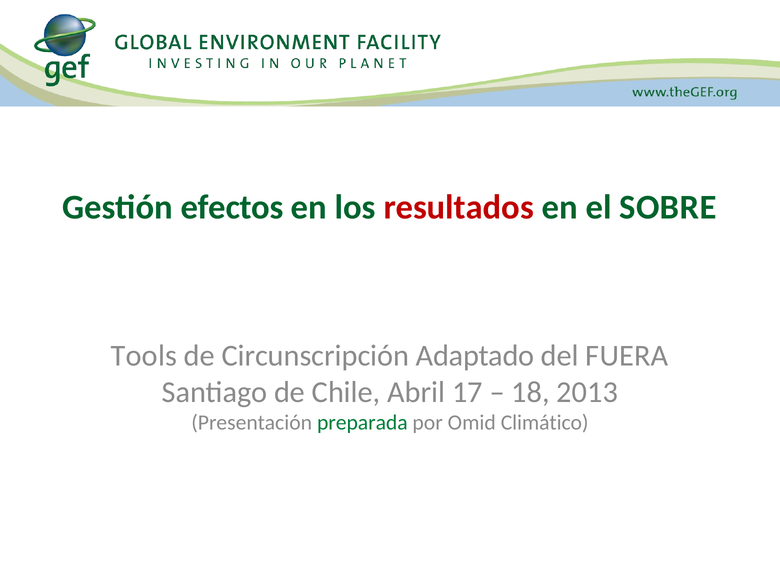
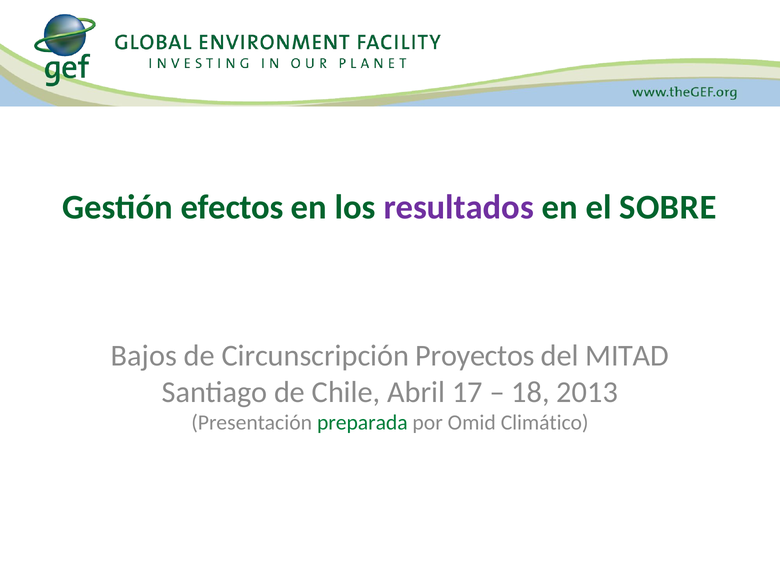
resultados colour: red -> purple
Tools: Tools -> Bajos
Adaptado: Adaptado -> Proyectos
FUERA: FUERA -> MITAD
